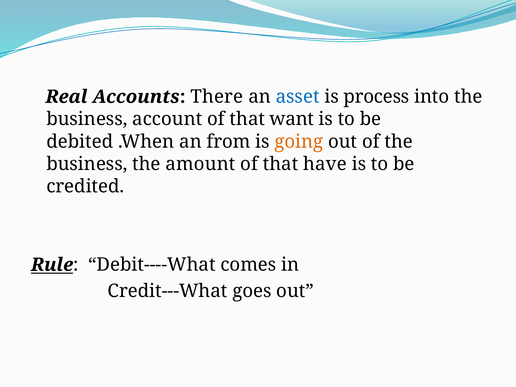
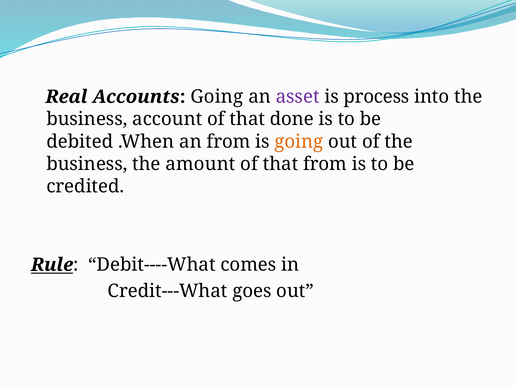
Accounts There: There -> Going
asset colour: blue -> purple
want: want -> done
that have: have -> from
